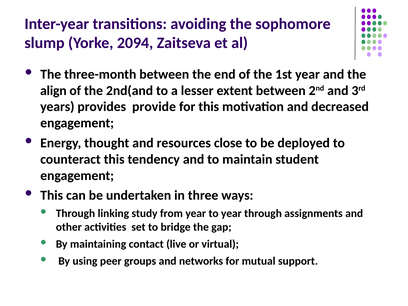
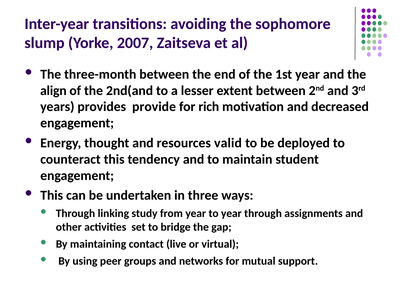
2094: 2094 -> 2007
for this: this -> rich
close: close -> valid
